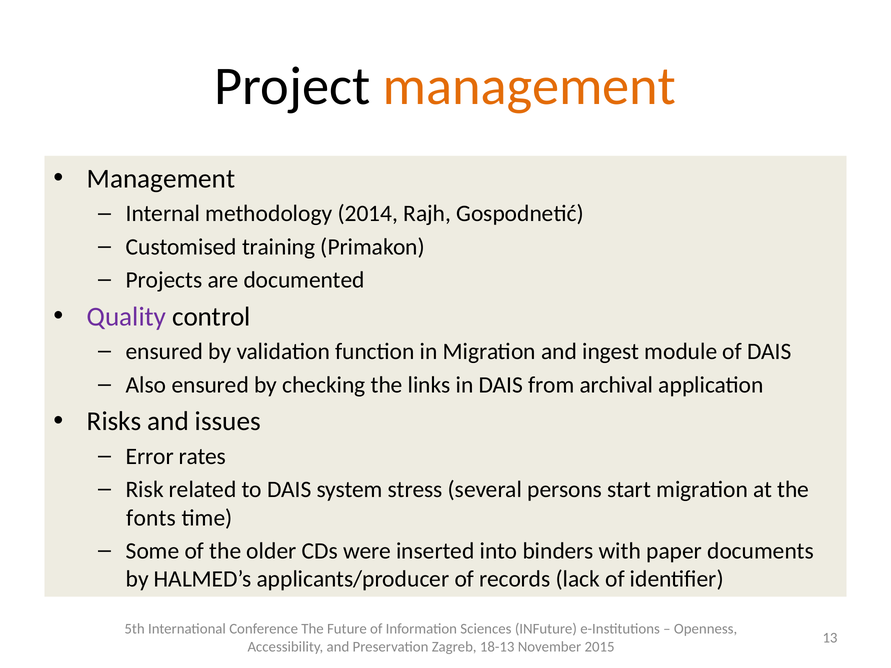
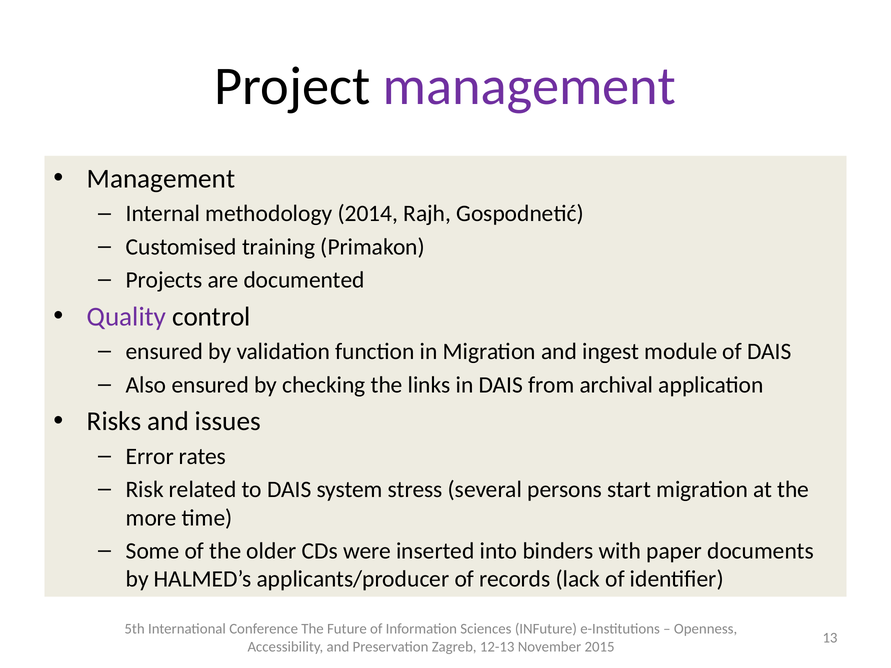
management at (529, 86) colour: orange -> purple
fonts: fonts -> more
18-13: 18-13 -> 12-13
